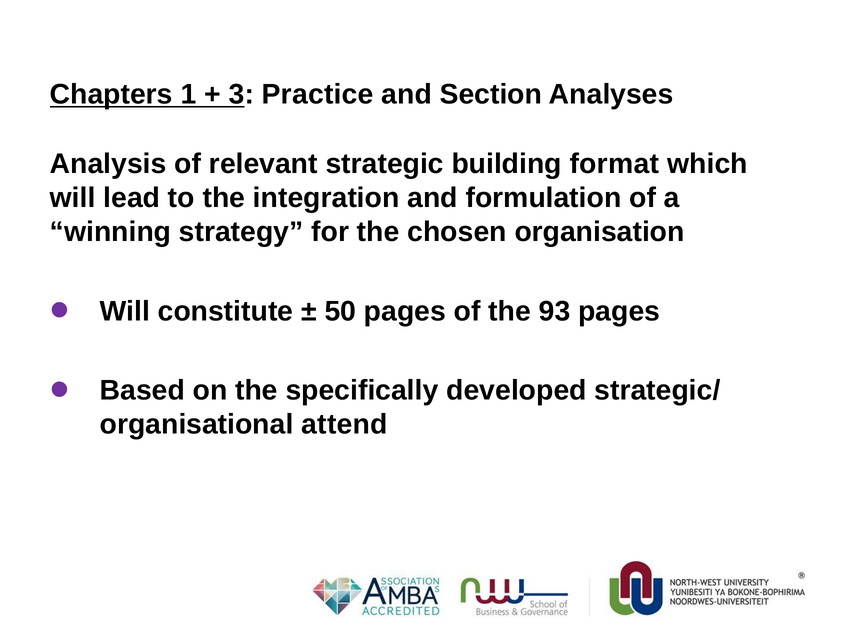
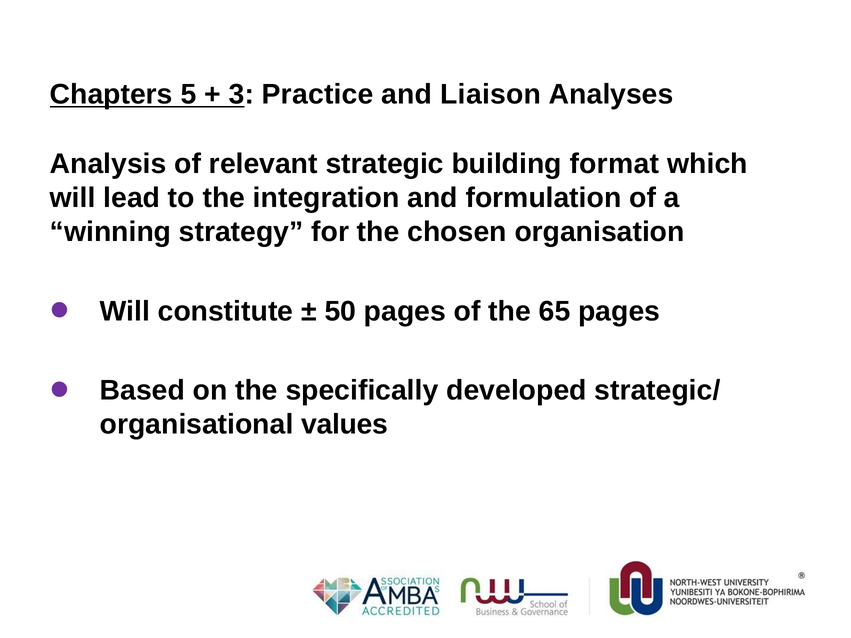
1: 1 -> 5
Section: Section -> Liaison
93: 93 -> 65
attend: attend -> values
